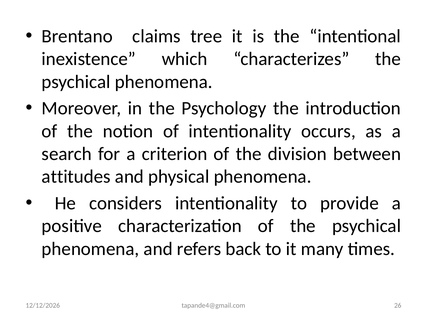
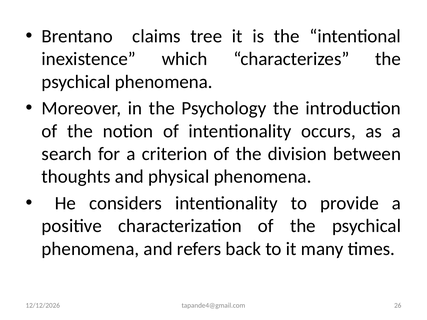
attitudes: attitudes -> thoughts
